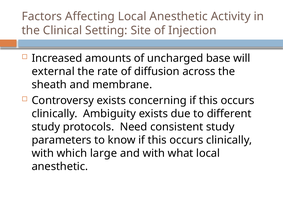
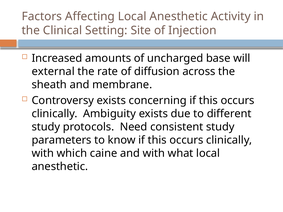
large: large -> caine
